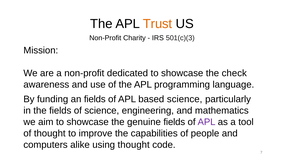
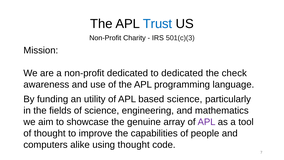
Trust colour: orange -> blue
dedicated to showcase: showcase -> dedicated
an fields: fields -> utility
genuine fields: fields -> array
